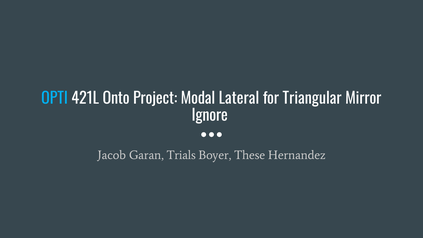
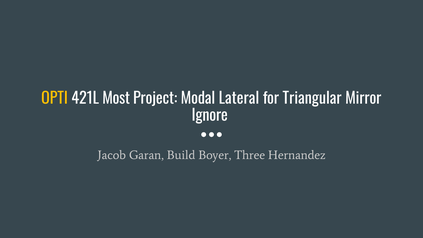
OPTI colour: light blue -> yellow
Onto: Onto -> Most
Trials: Trials -> Build
These: These -> Three
